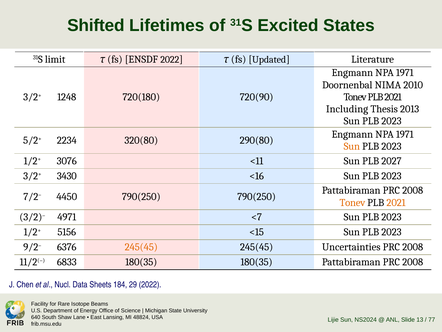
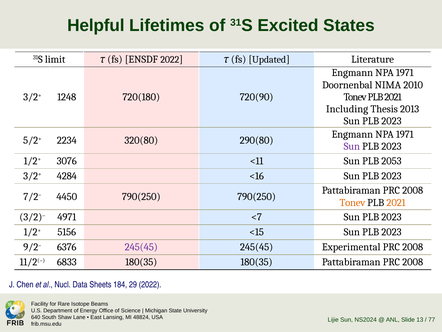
Shifted: Shifted -> Helpful
Sun at (352, 146) colour: orange -> purple
2027: 2027 -> 2053
3430: 3430 -> 4284
245(45 at (141, 247) colour: orange -> purple
Uncertainties: Uncertainties -> Experimental
